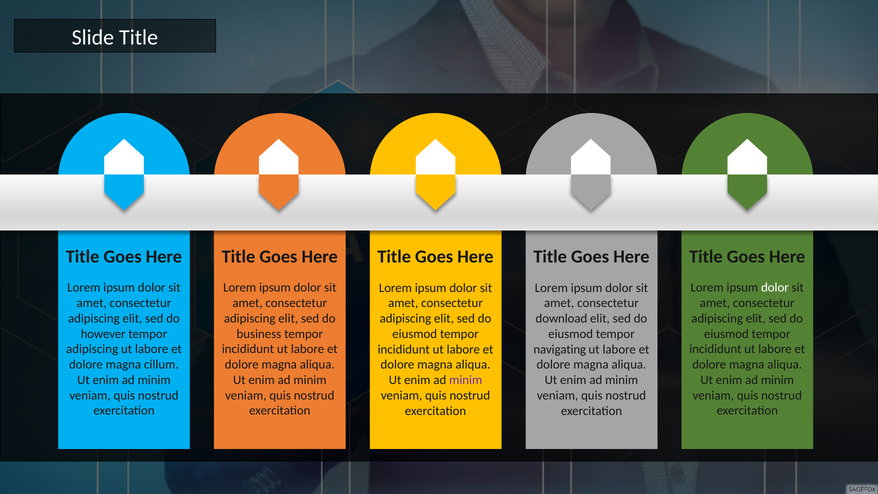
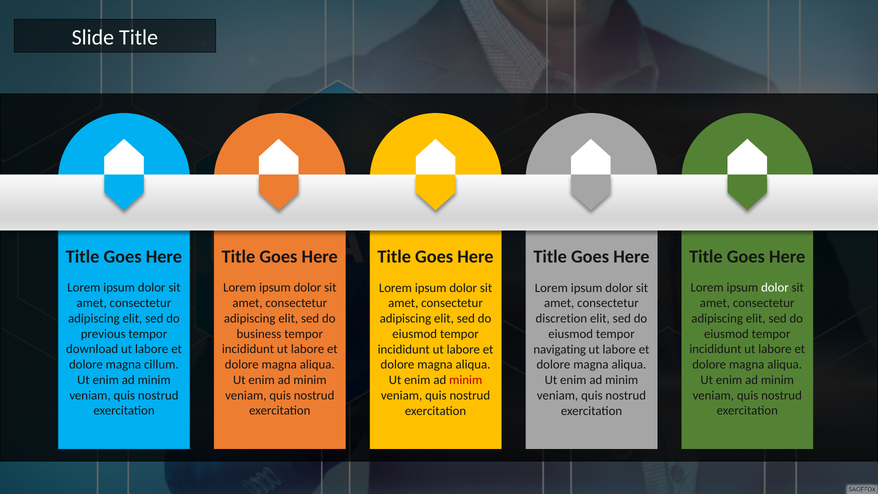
download: download -> discretion
however: however -> previous
adipiscing at (92, 349): adipiscing -> download
minim at (466, 380) colour: purple -> red
